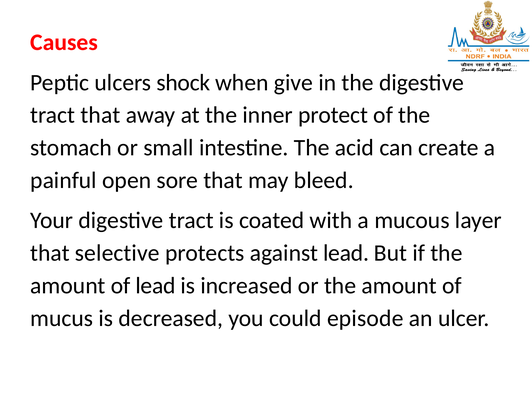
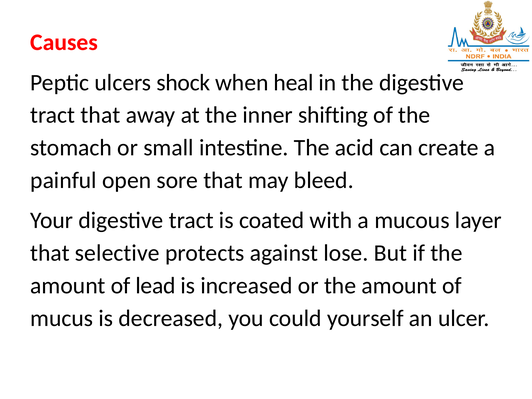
give: give -> heal
protect: protect -> shifting
against lead: lead -> lose
episode: episode -> yourself
